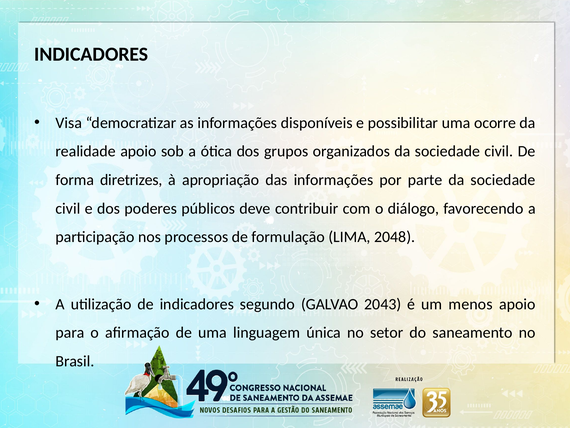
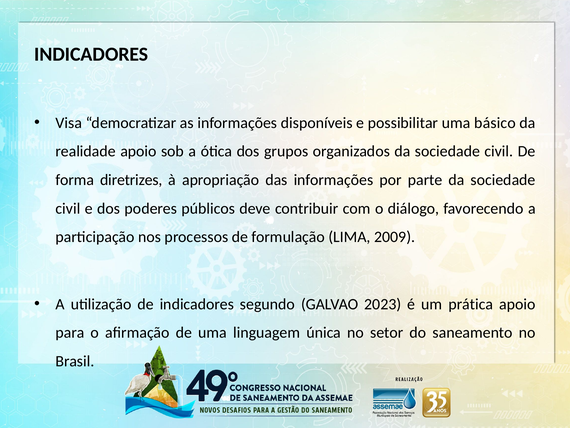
ocorre: ocorre -> básico
2048: 2048 -> 2009
2043: 2043 -> 2023
menos: menos -> prática
